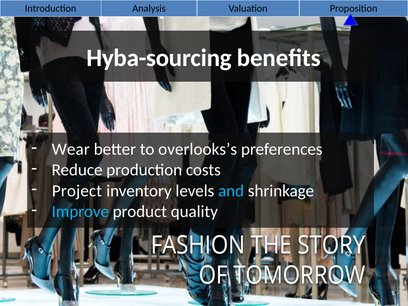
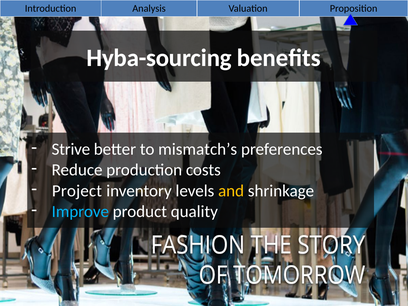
Wear: Wear -> Strive
overlooks’s: overlooks’s -> mismatch’s
and colour: light blue -> yellow
